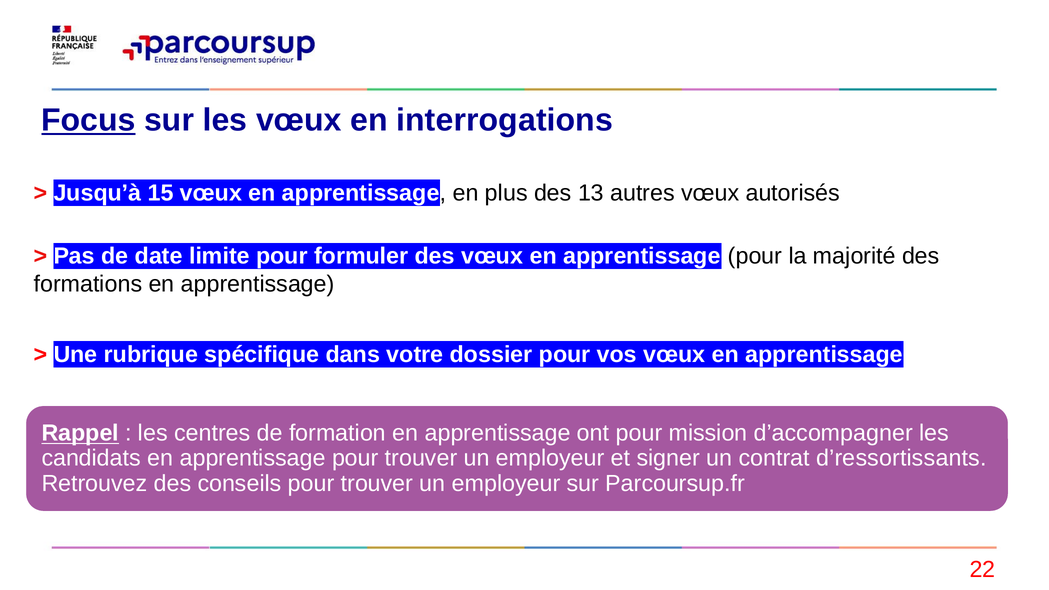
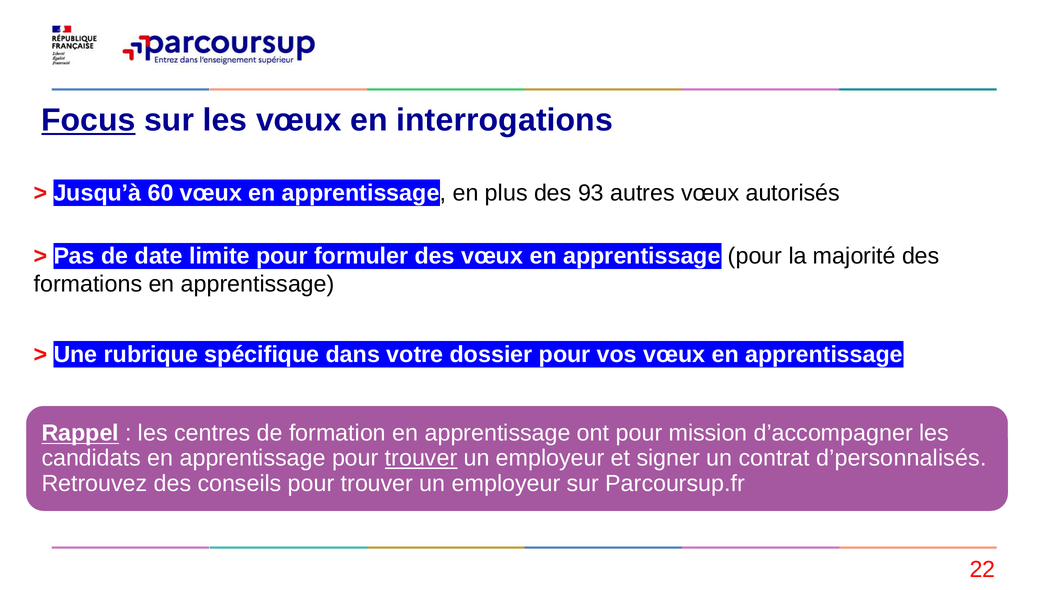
15: 15 -> 60
13: 13 -> 93
trouver at (421, 458) underline: none -> present
d’ressortissants: d’ressortissants -> d’personnalisés
